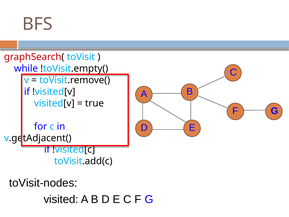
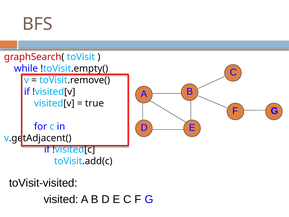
toVisit-nodes: toVisit-nodes -> toVisit-visited
